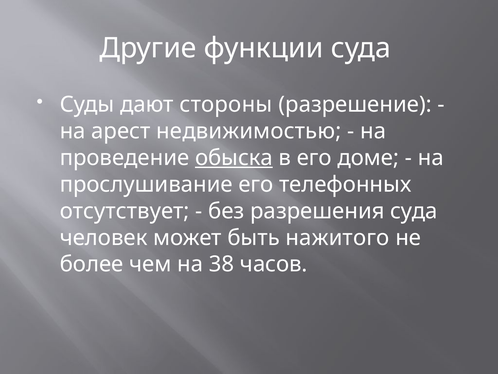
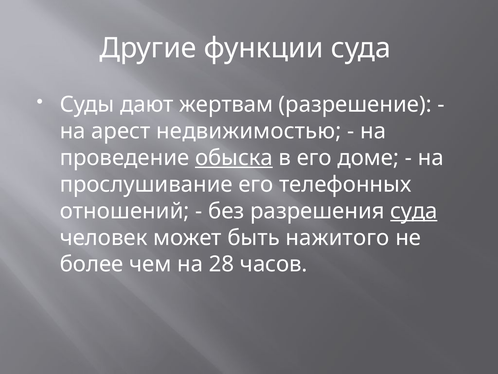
стороны: стороны -> жертвам
отсутствует: отсутствует -> отношений
суда at (414, 211) underline: none -> present
38: 38 -> 28
